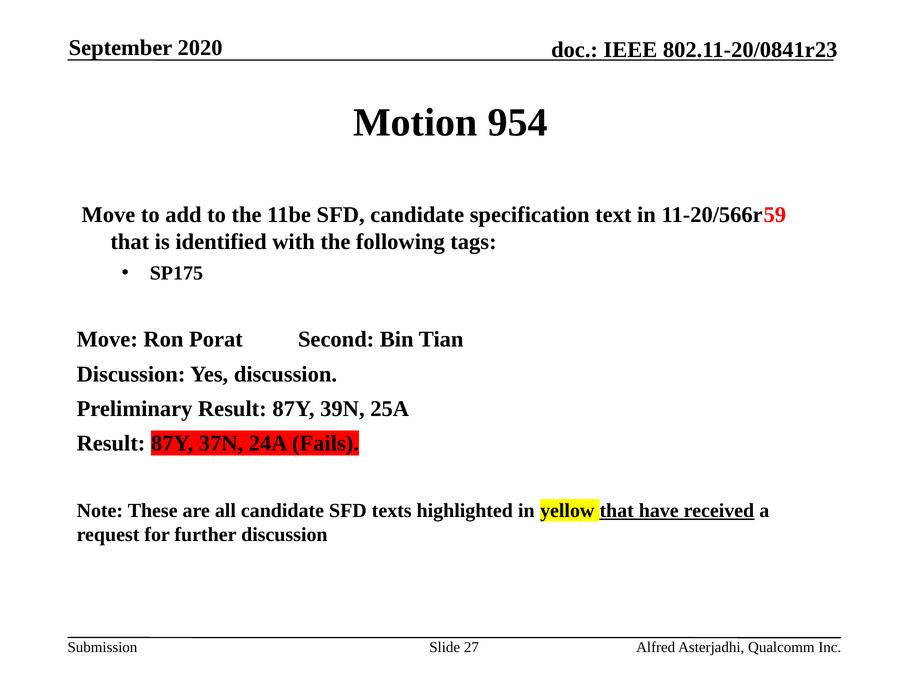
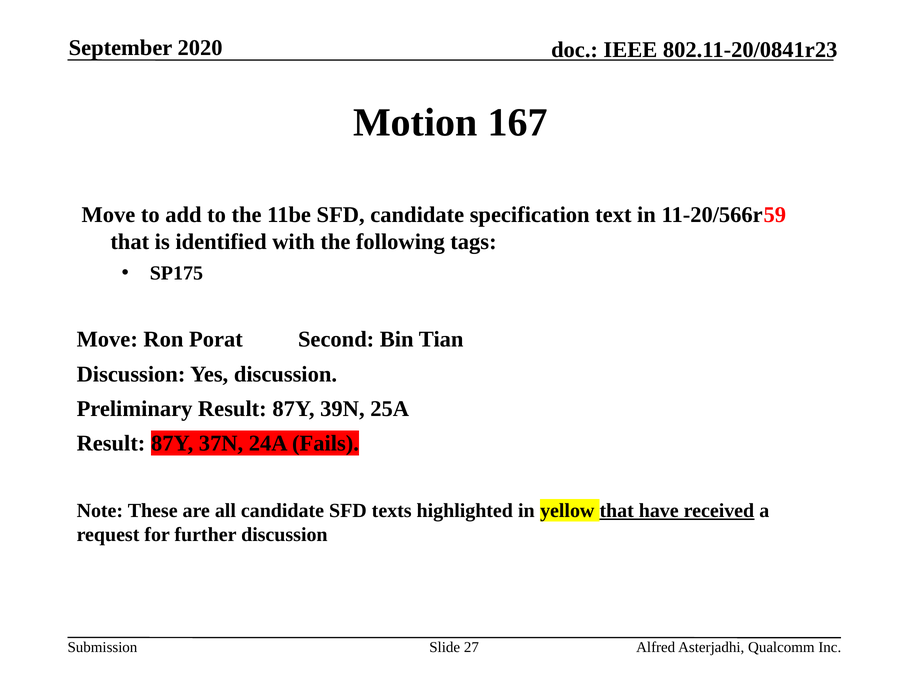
954: 954 -> 167
